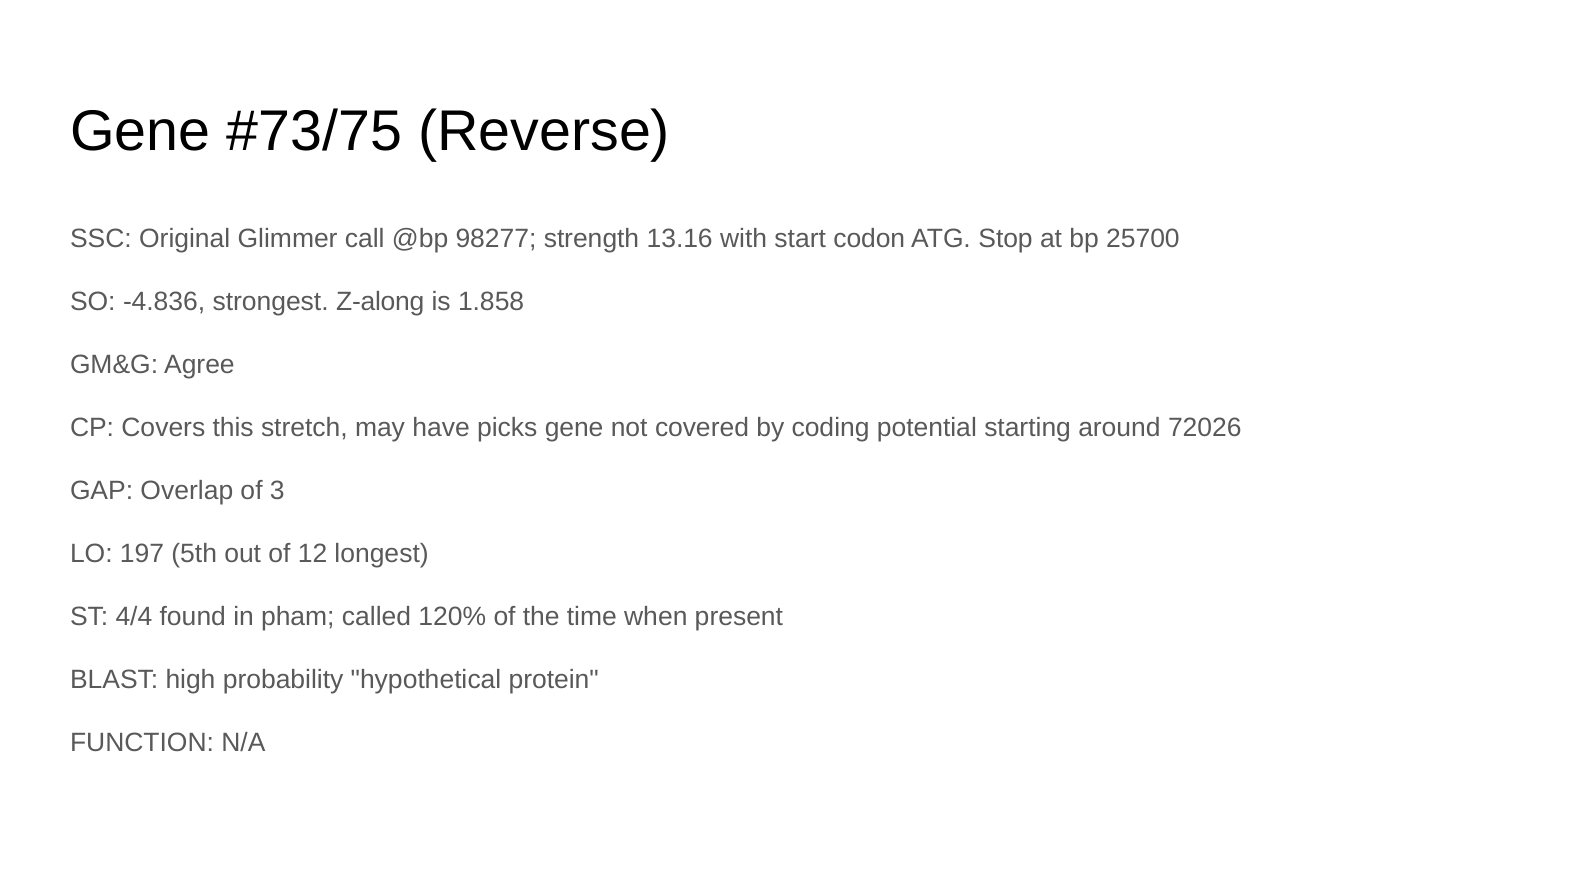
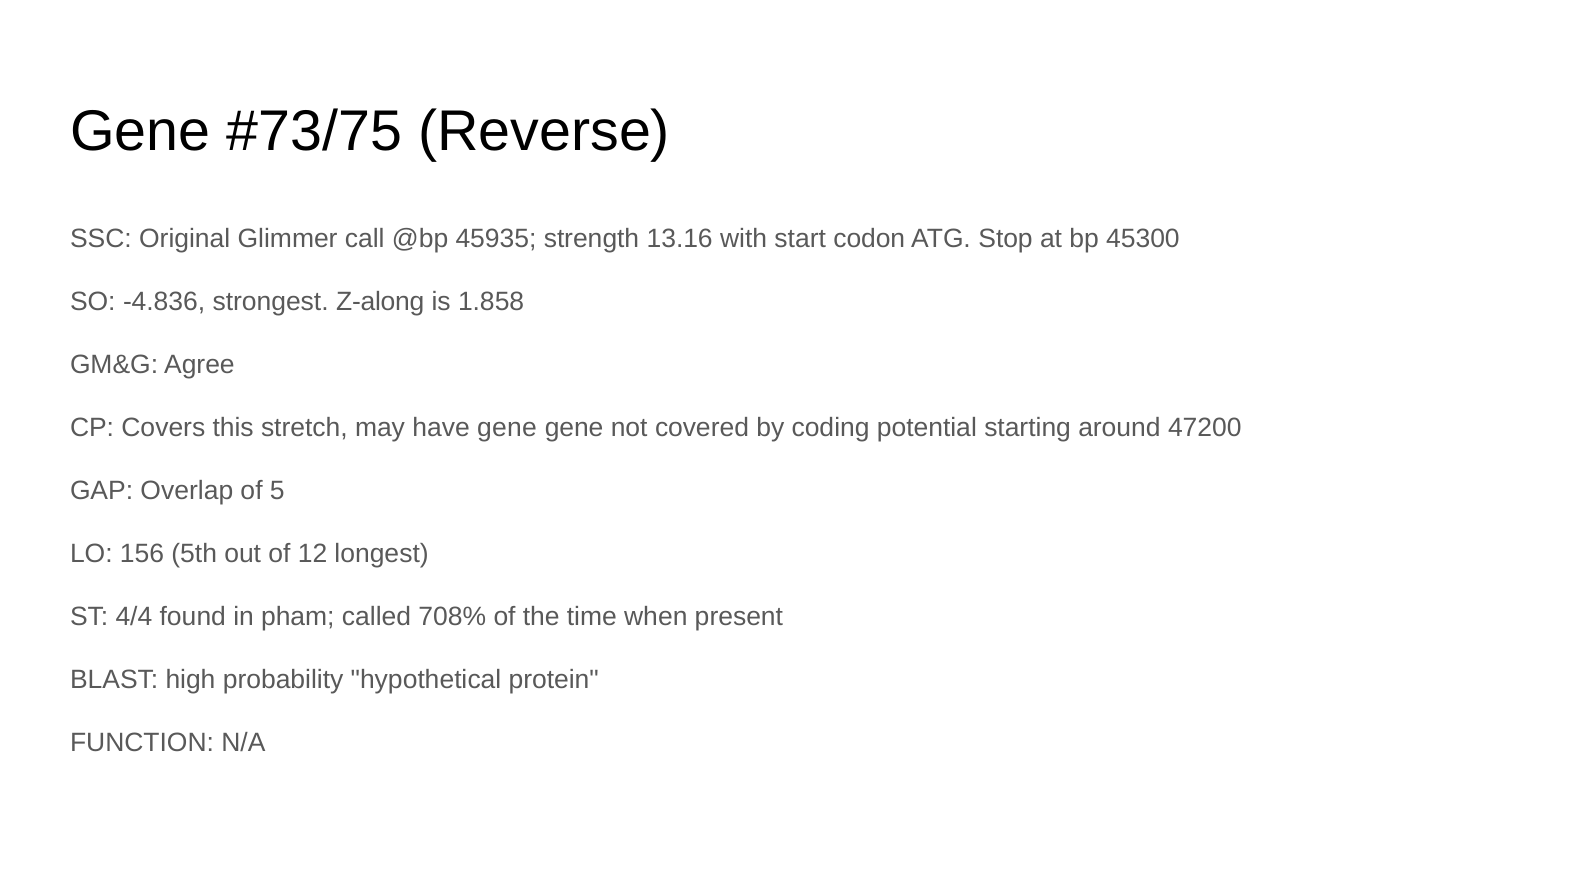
98277: 98277 -> 45935
25700: 25700 -> 45300
have picks: picks -> gene
72026: 72026 -> 47200
3: 3 -> 5
197: 197 -> 156
120%: 120% -> 708%
